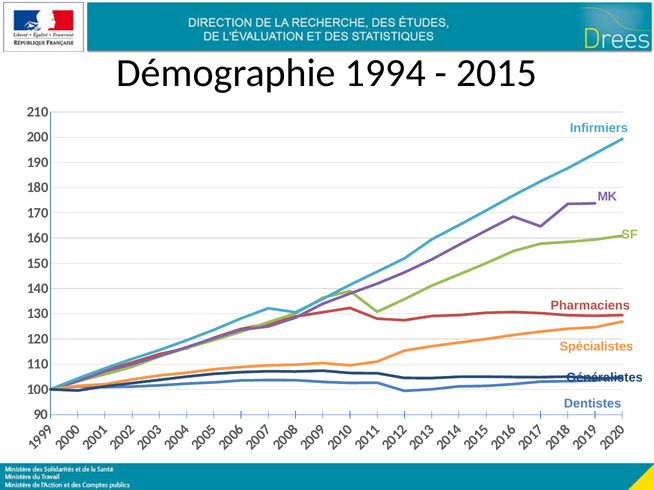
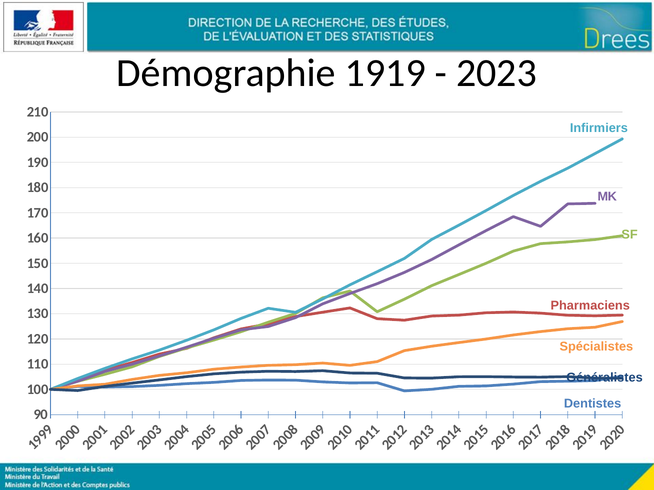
1994: 1994 -> 1919
2015: 2015 -> 2023
